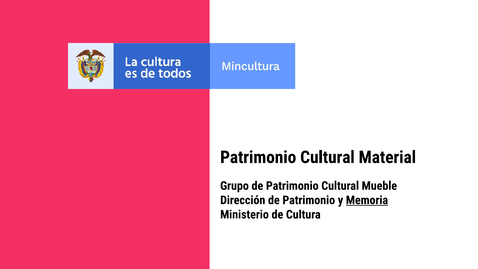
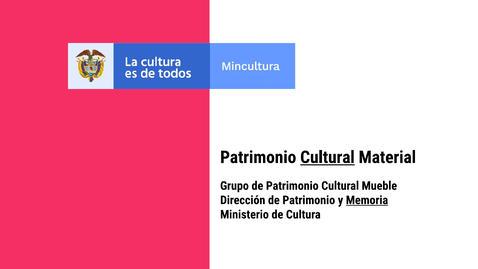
Cultural at (327, 157) underline: none -> present
